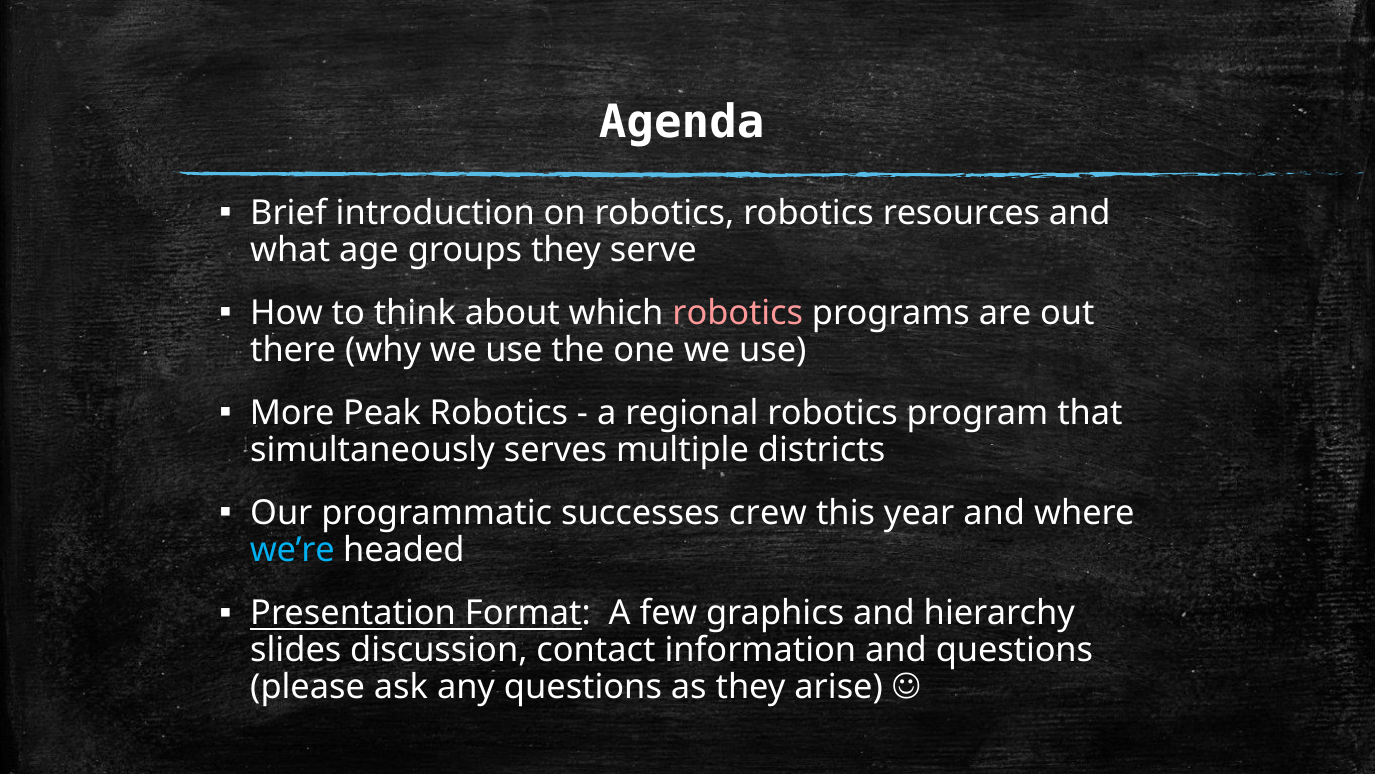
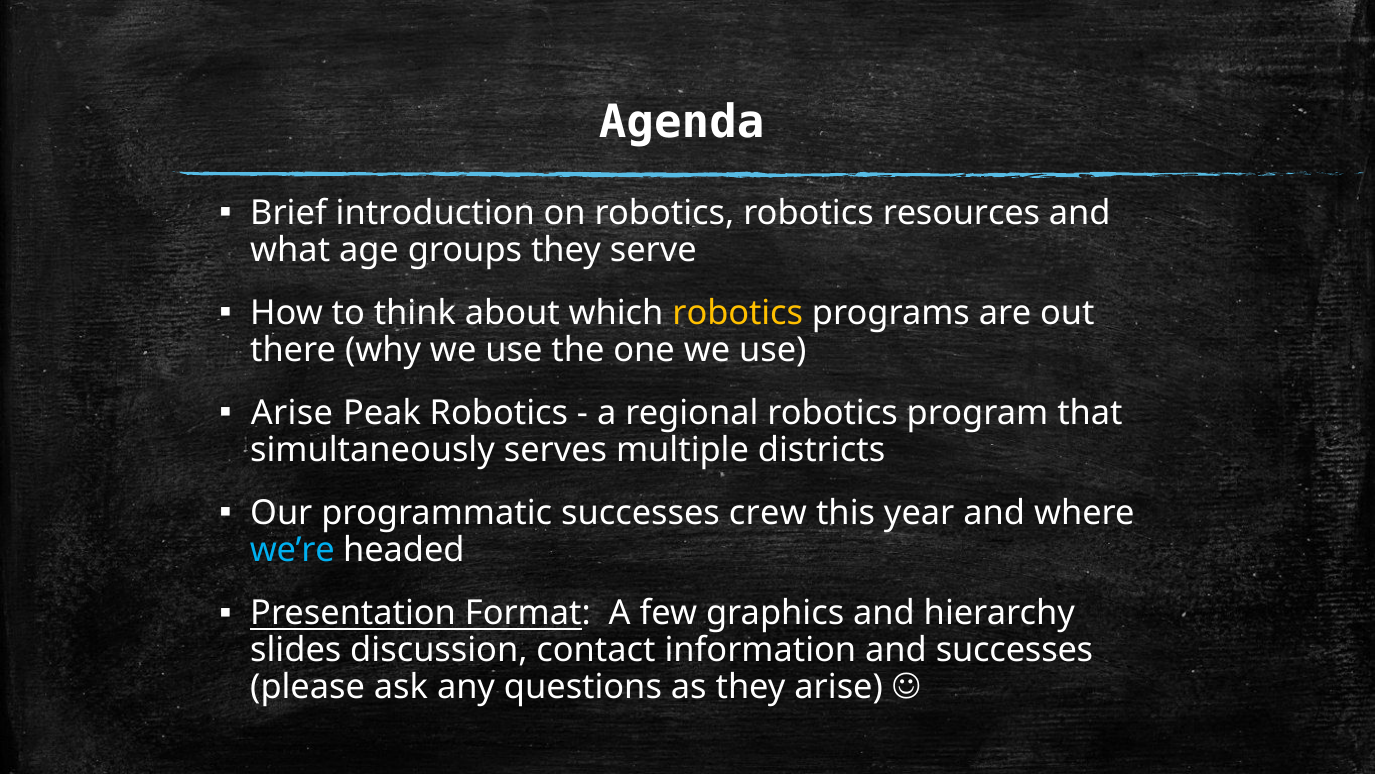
robotics at (738, 313) colour: pink -> yellow
More at (292, 413): More -> Arise
and questions: questions -> successes
